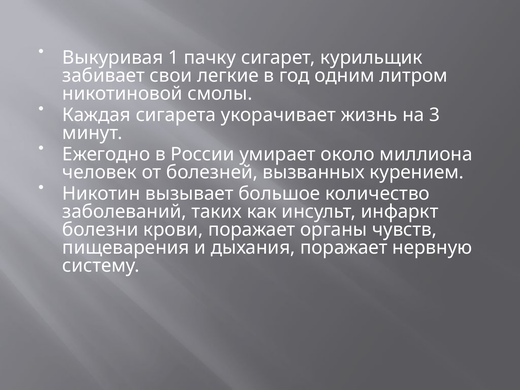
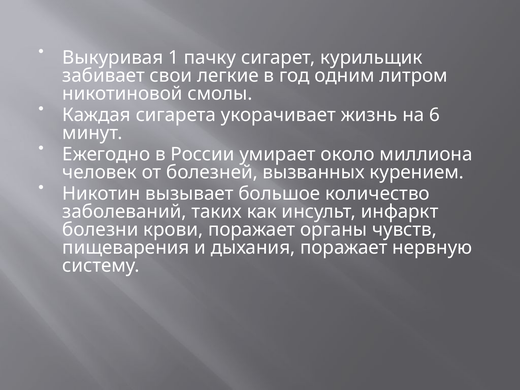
3: 3 -> 6
